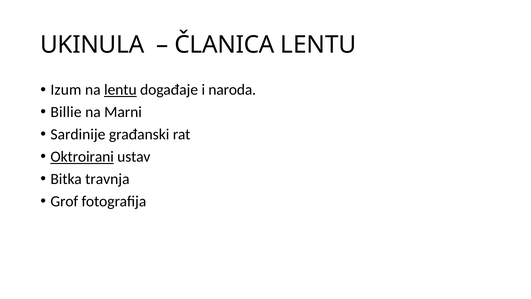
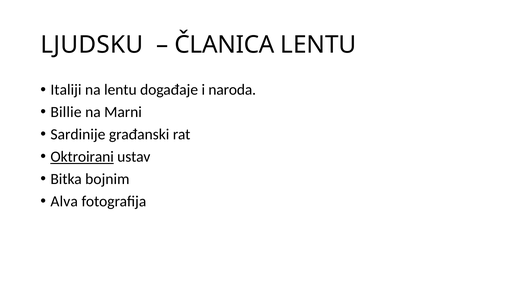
UKINULA: UKINULA -> LJUDSKU
Izum: Izum -> Italiji
lentu at (120, 90) underline: present -> none
travnja: travnja -> bojnim
Grof: Grof -> Alva
